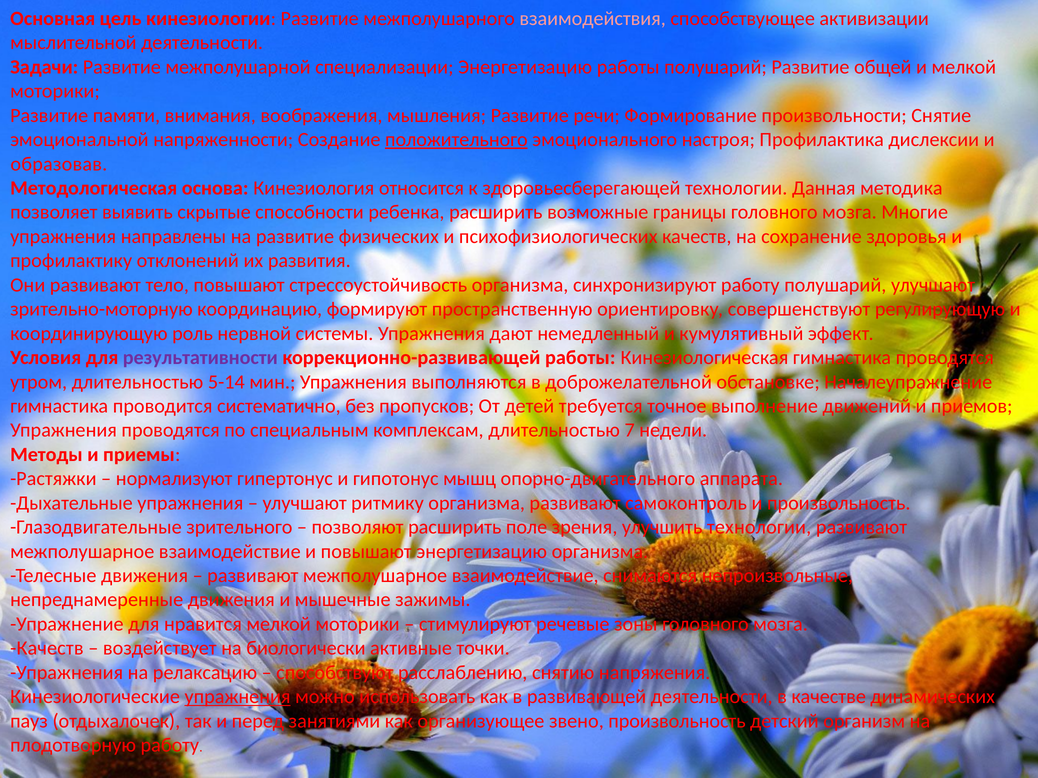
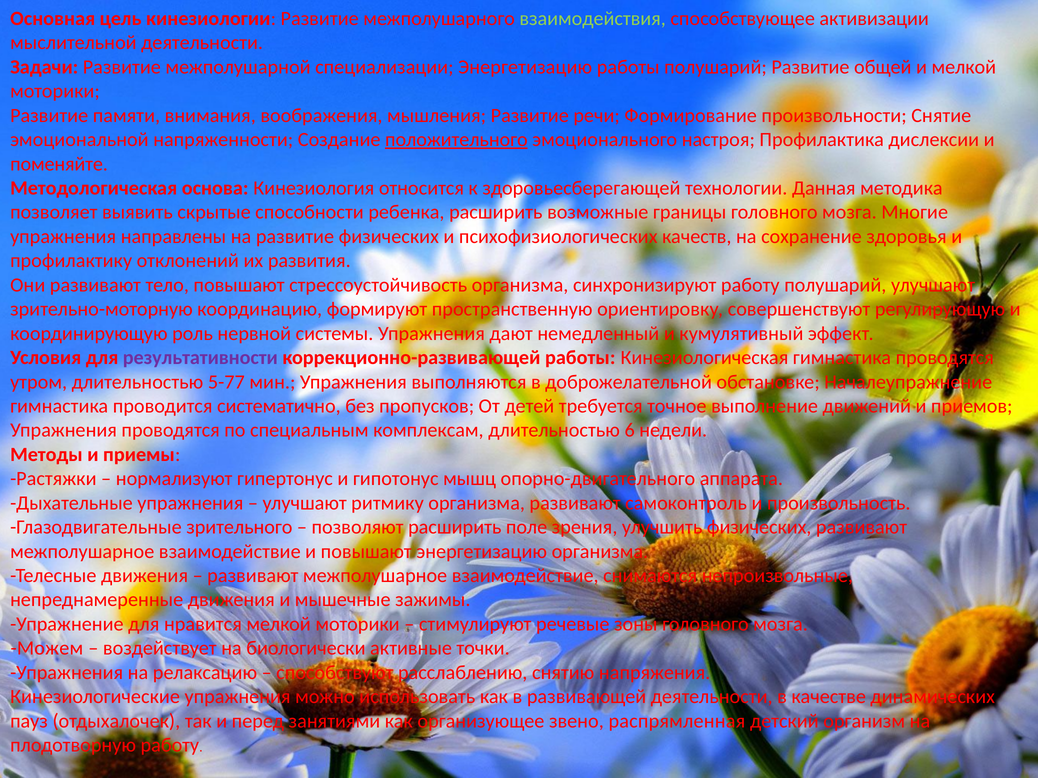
взаимодействия colour: pink -> light green
образовав: образовав -> поменяйте
5-14: 5-14 -> 5-77
7: 7 -> 6
улучшить технологии: технологии -> физических
Качеств at (47, 649): Качеств -> Можем
упражнения at (238, 697) underline: present -> none
звено произвольность: произвольность -> распрямленная
